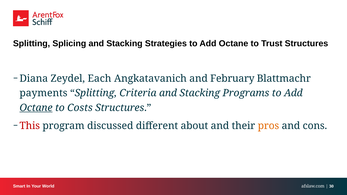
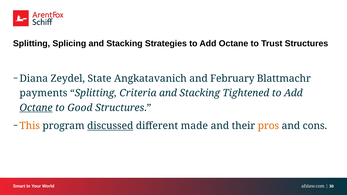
Each: Each -> State
Programs: Programs -> Tightened
Costs: Costs -> Good
This colour: red -> orange
discussed underline: none -> present
about: about -> made
